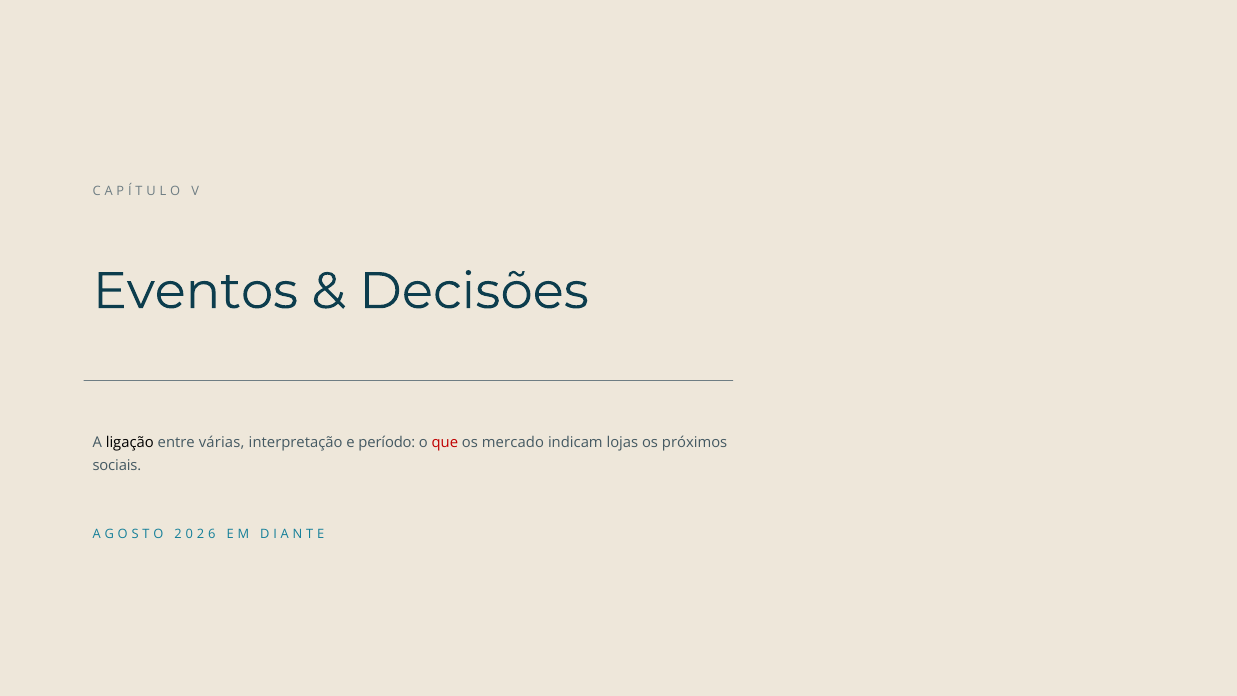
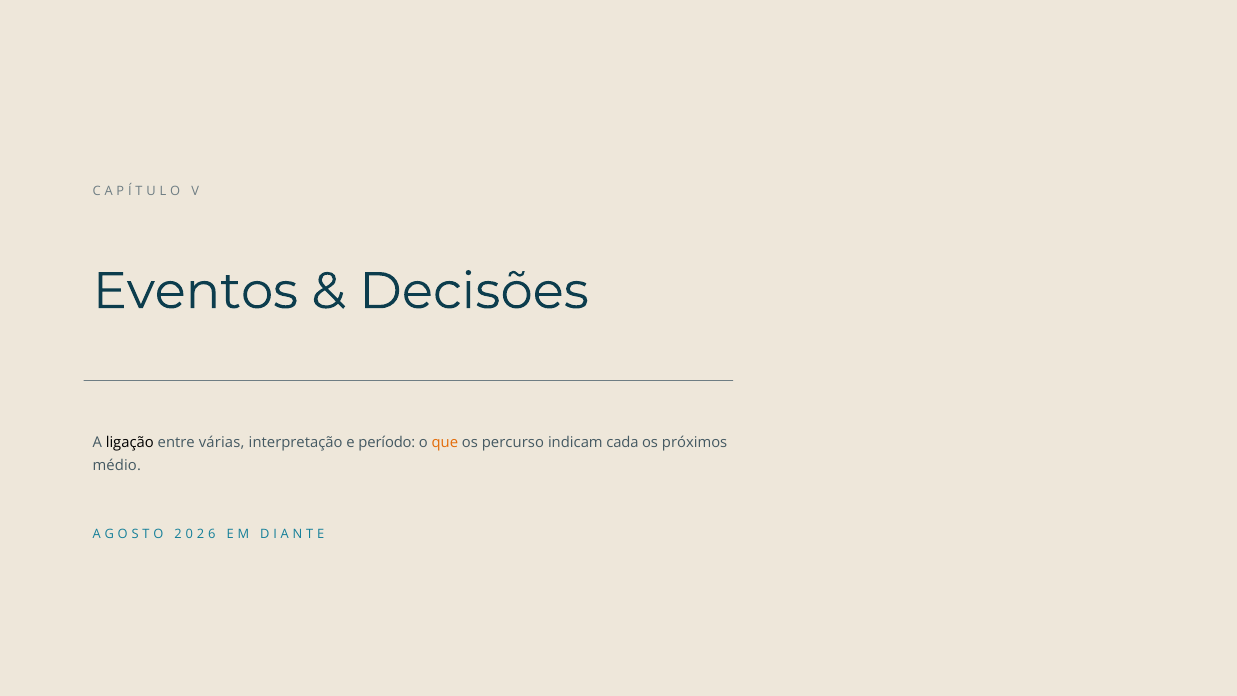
que colour: red -> orange
mercado: mercado -> percurso
lojas: lojas -> cada
sociais: sociais -> médio
